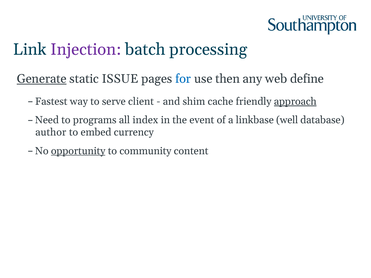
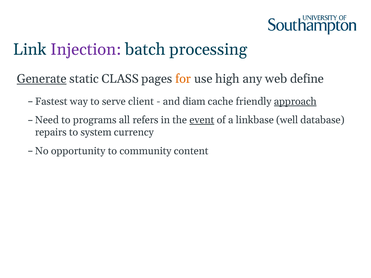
ISSUE: ISSUE -> CLASS
for colour: blue -> orange
then: then -> high
shim: shim -> diam
index: index -> refers
event underline: none -> present
author: author -> repairs
embed: embed -> system
opportunity underline: present -> none
